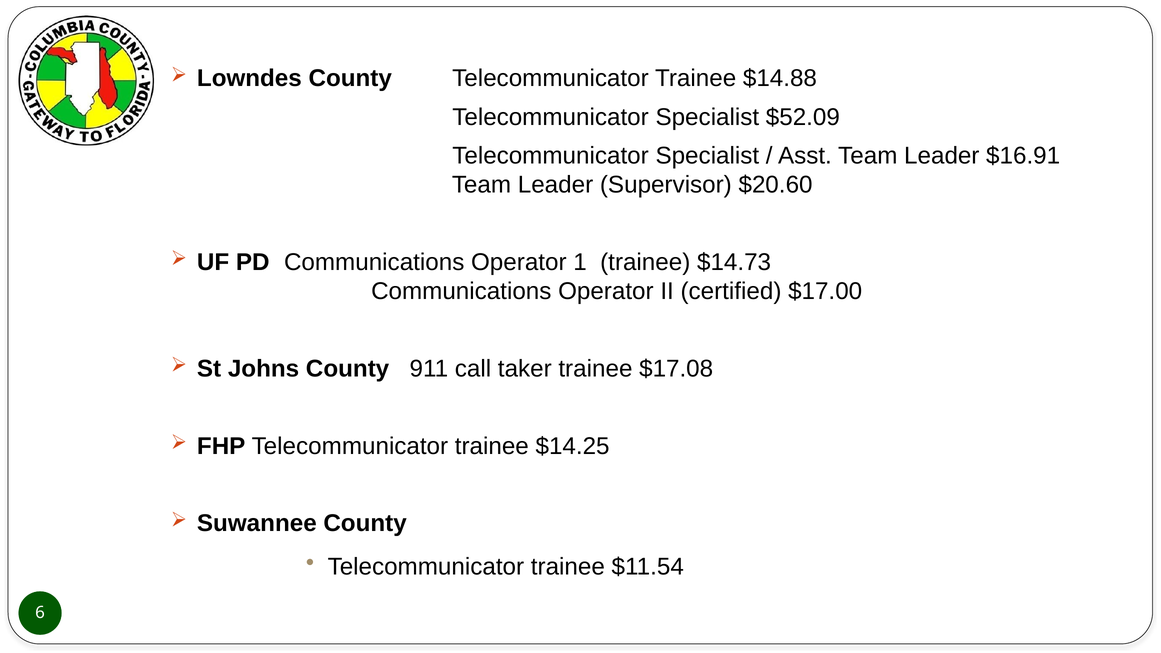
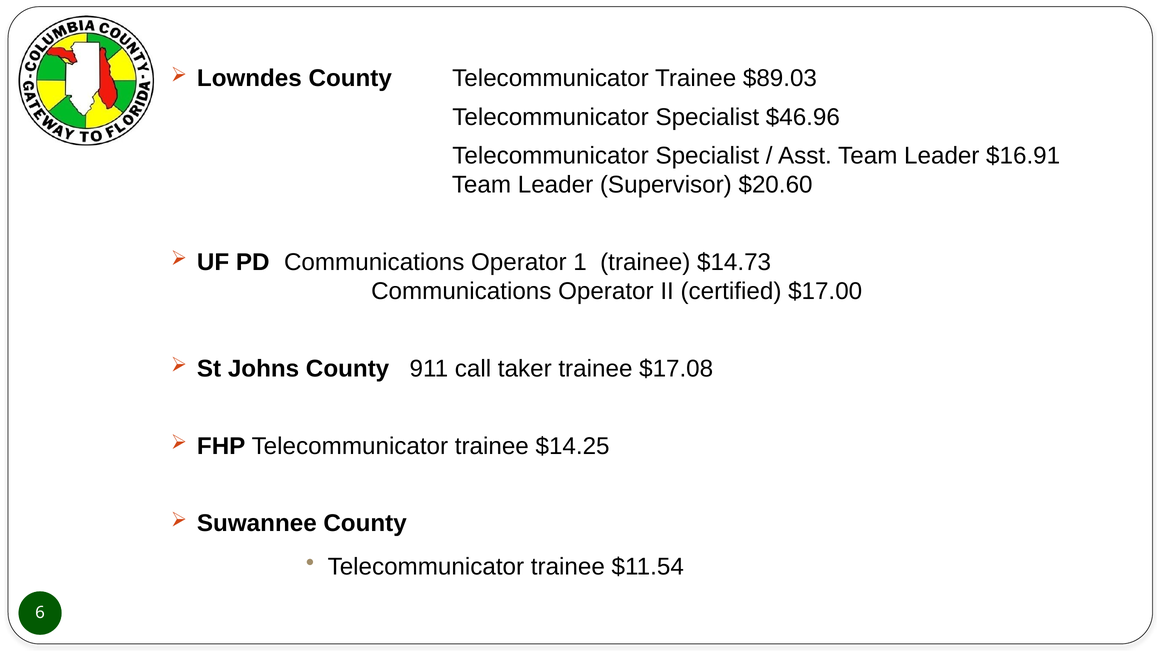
$14.88: $14.88 -> $89.03
$52.09: $52.09 -> $46.96
